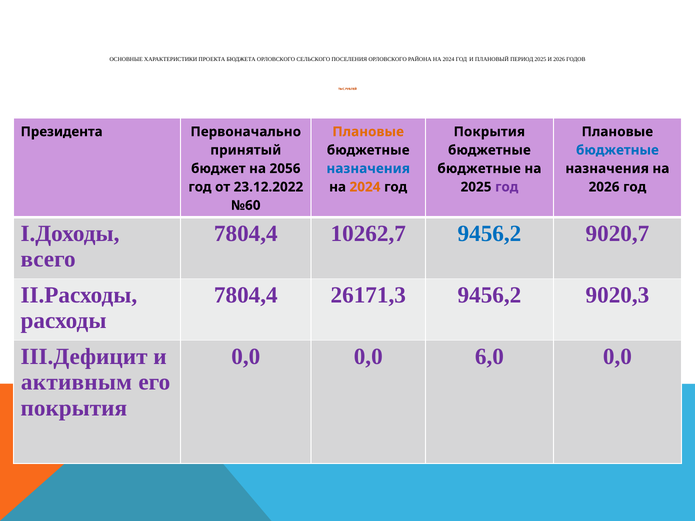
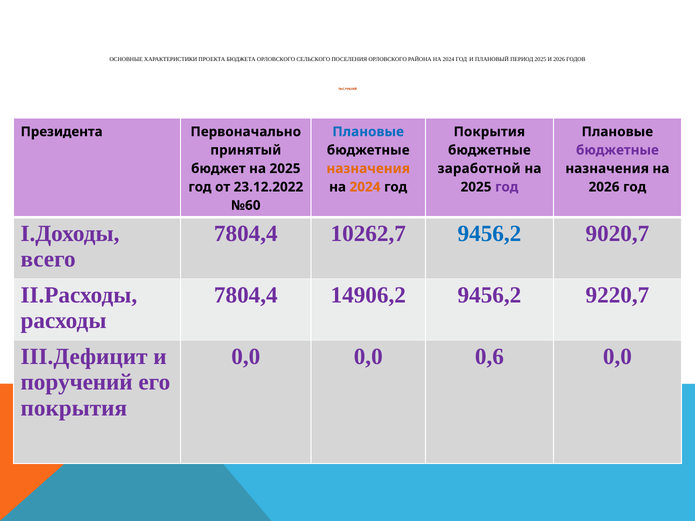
Плановые at (368, 132) colour: orange -> blue
бюджетные at (617, 150) colour: blue -> purple
бюджет на 2056: 2056 -> 2025
назначения at (368, 169) colour: blue -> orange
бюджетные at (479, 169): бюджетные -> заработной
26171,3: 26171,3 -> 14906,2
9020,3: 9020,3 -> 9220,7
6,0: 6,0 -> 0,6
активным: активным -> поручений
